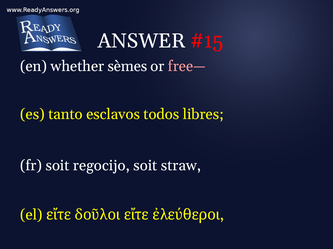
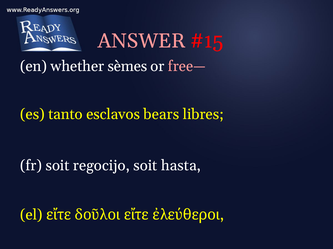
ANSWER colour: white -> pink
todos: todos -> bears
straw: straw -> hasta
